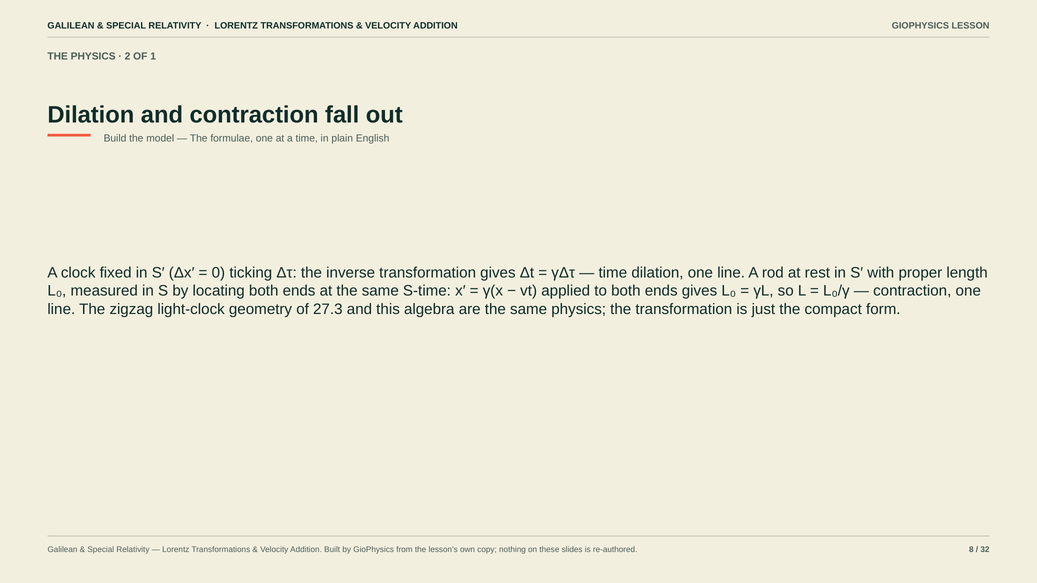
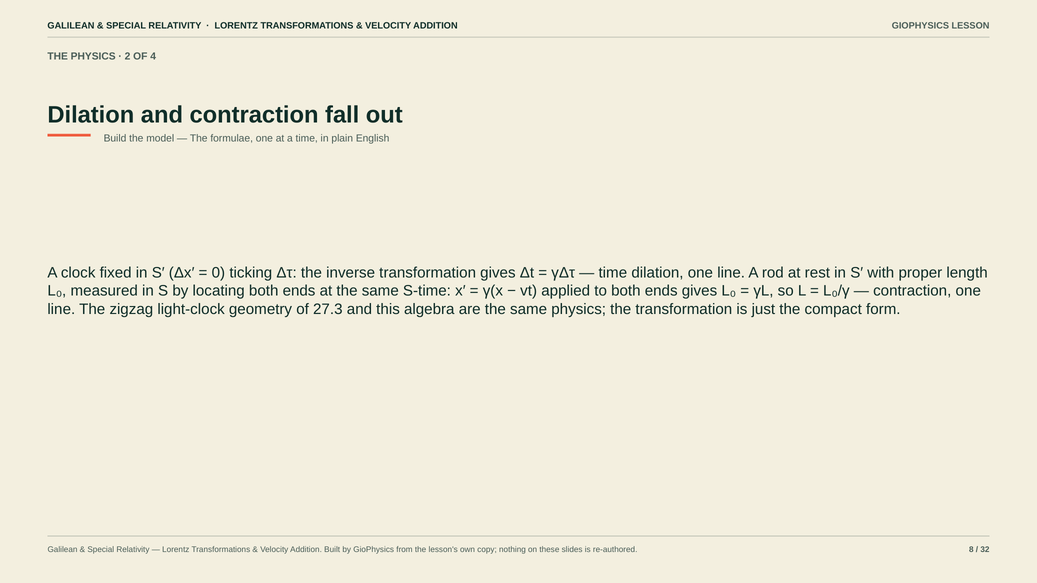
1: 1 -> 4
